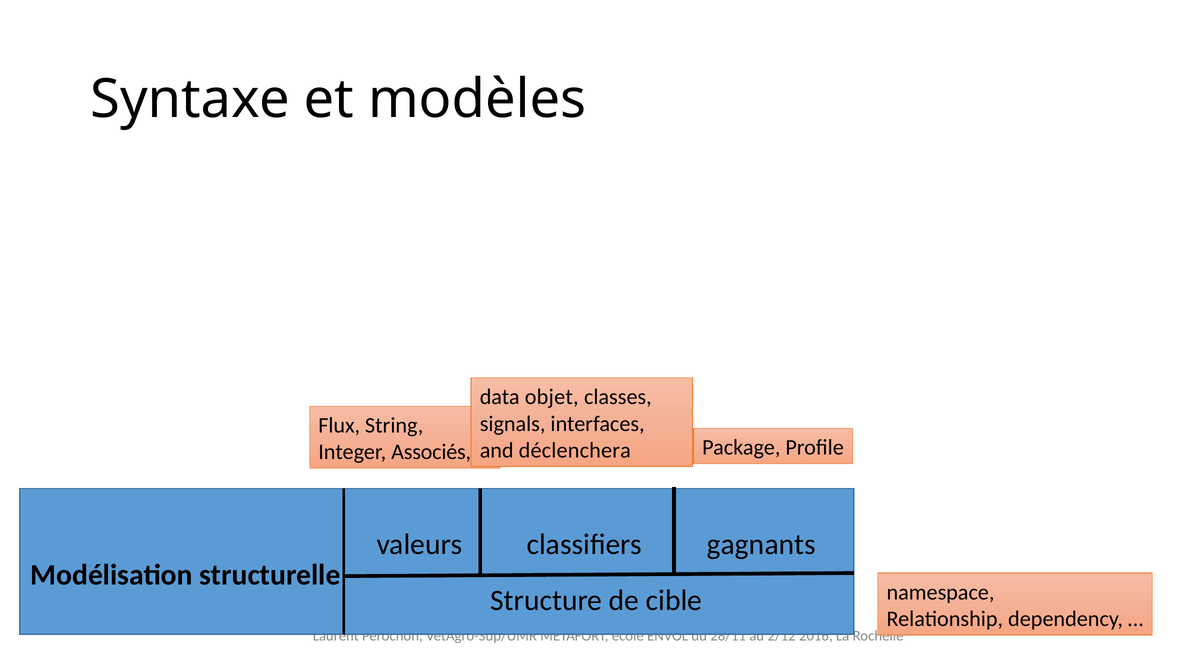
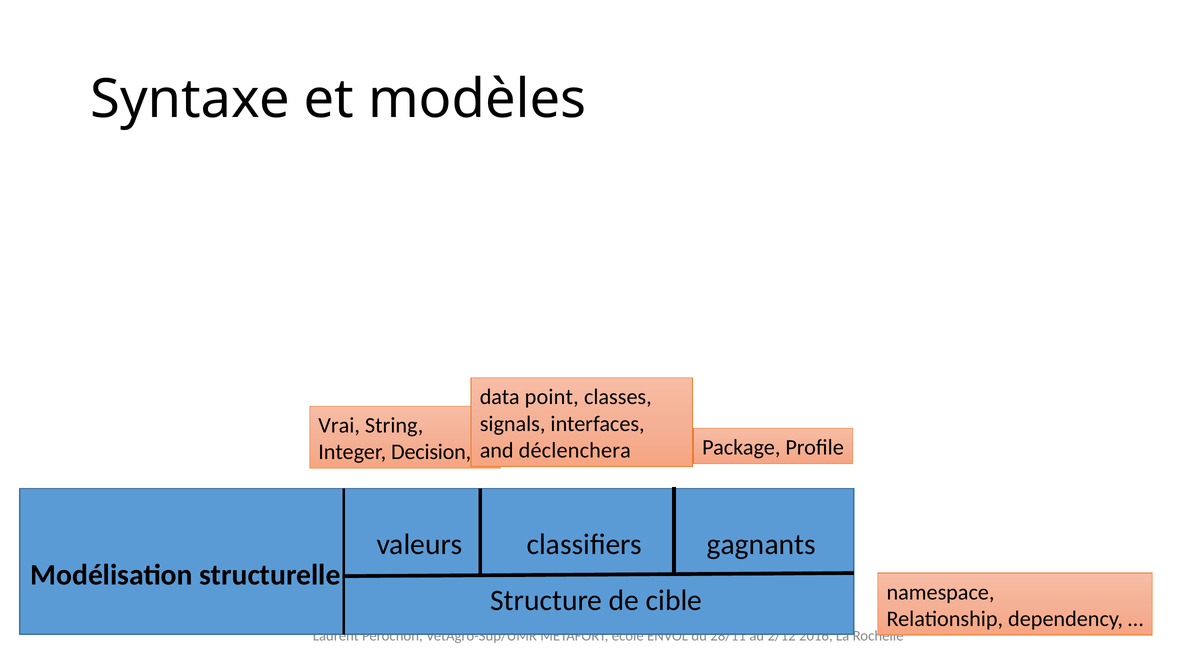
objet: objet -> point
Flux: Flux -> Vrai
Associés: Associés -> Decision
